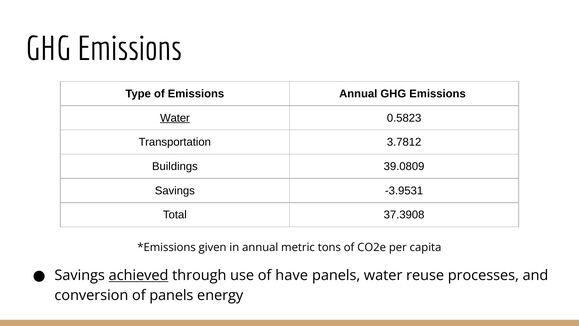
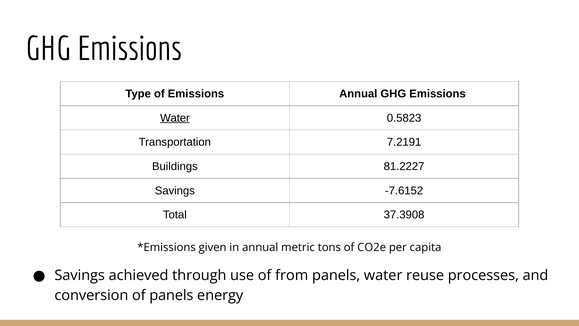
3.7812: 3.7812 -> 7.2191
39.0809: 39.0809 -> 81.2227
-3.9531: -3.9531 -> -7.6152
achieved underline: present -> none
have: have -> from
